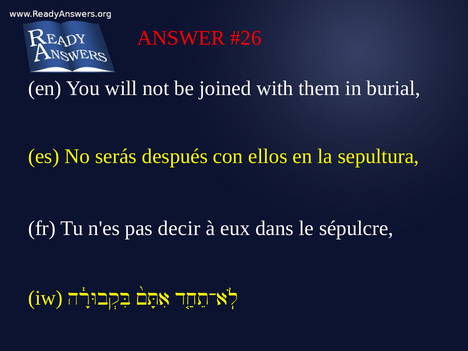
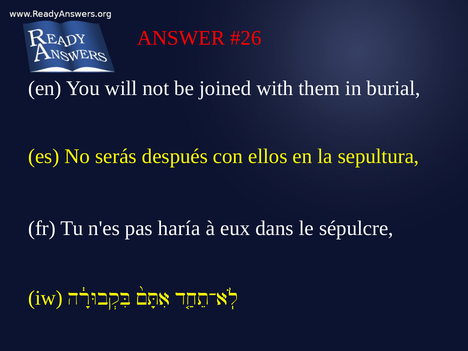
decir: decir -> haría
